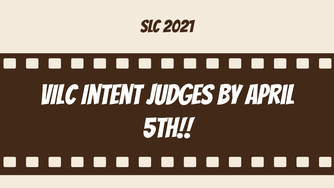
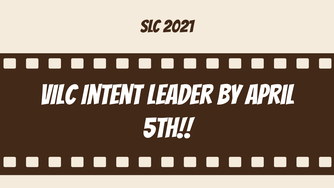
judges: judges -> leader
